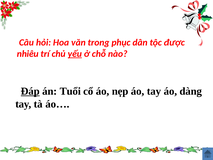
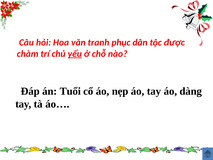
trong: trong -> tranh
nhiêu: nhiêu -> chàm
Đáp underline: present -> none
